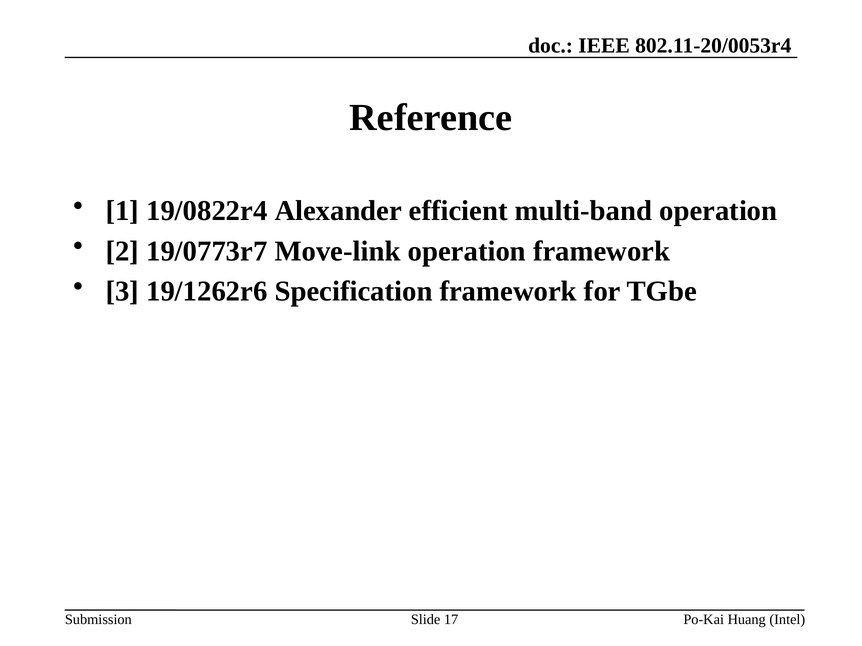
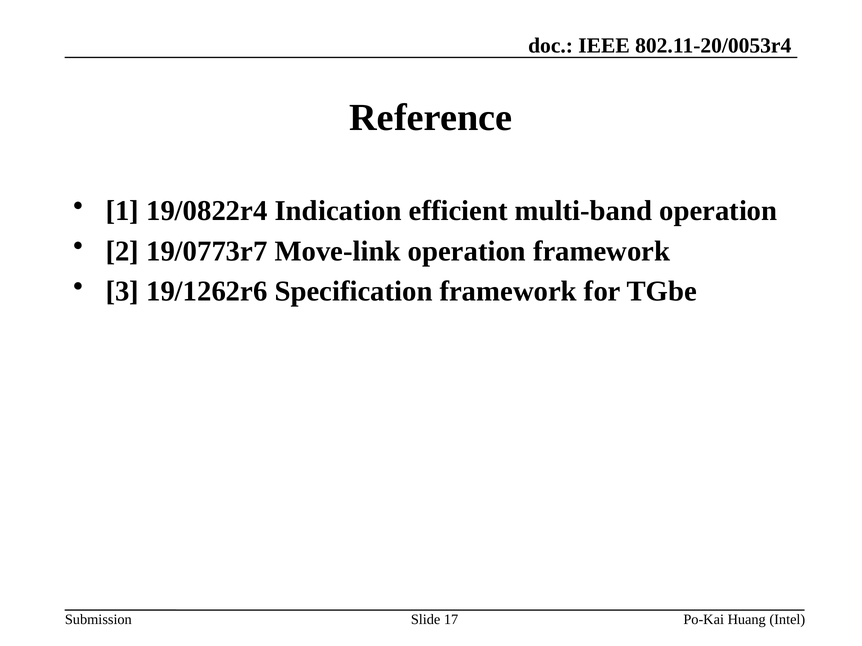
Alexander: Alexander -> Indication
